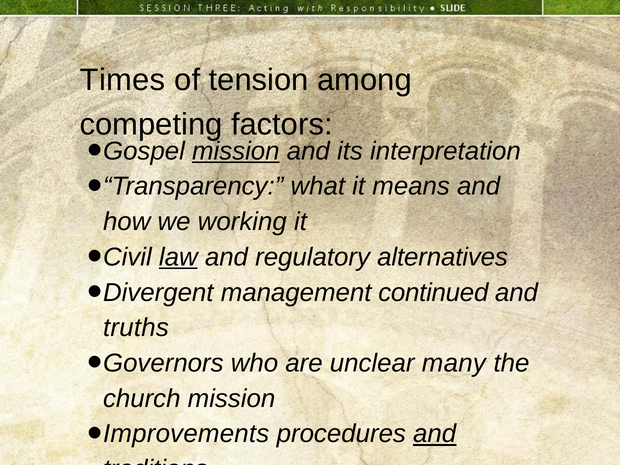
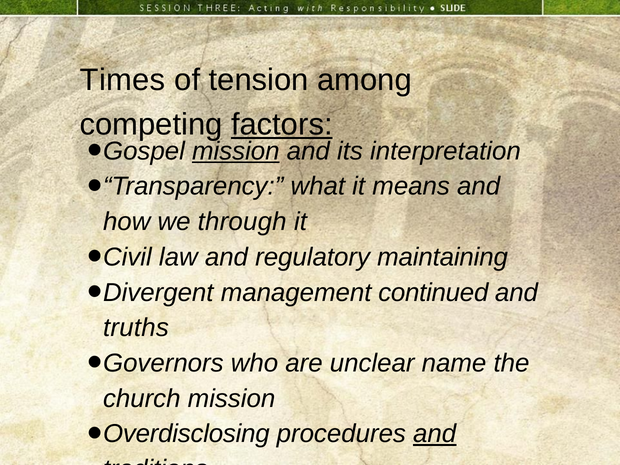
factors underline: none -> present
working: working -> through
law underline: present -> none
alternatives: alternatives -> maintaining
many: many -> name
Improvements: Improvements -> Overdisclosing
